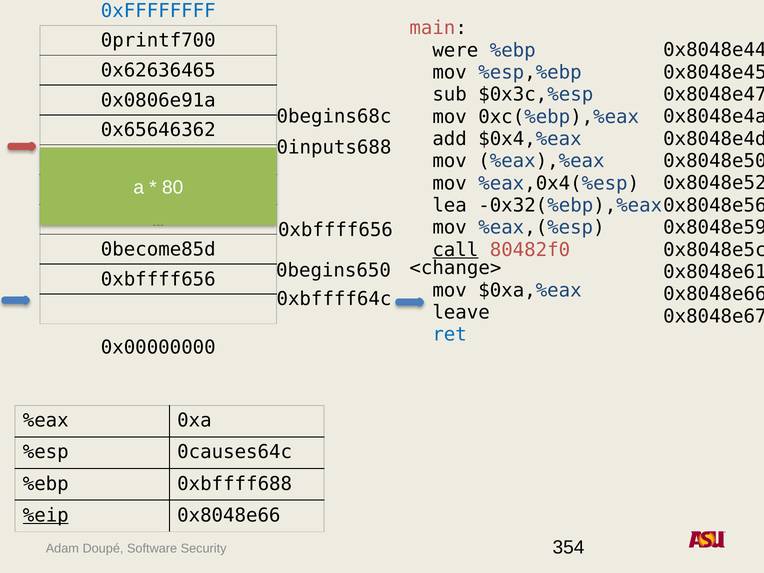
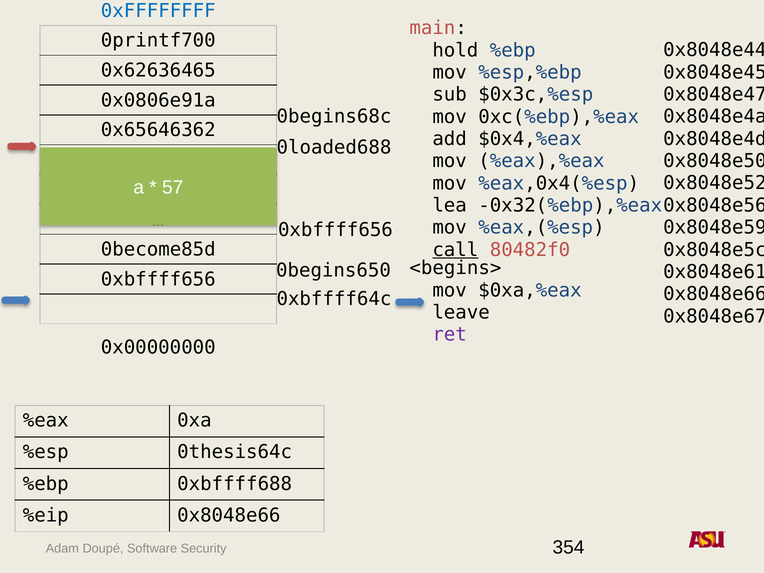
were: were -> hold
0inputs688: 0inputs688 -> 0loaded688
80: 80 -> 57
<change>: <change> -> <begins>
ret colour: blue -> purple
0causes64c: 0causes64c -> 0thesis64c
%eip underline: present -> none
